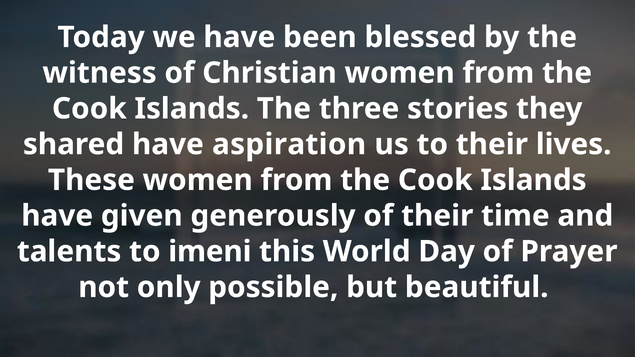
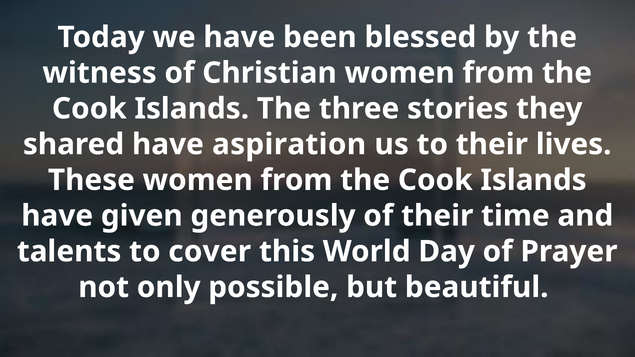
imeni: imeni -> cover
